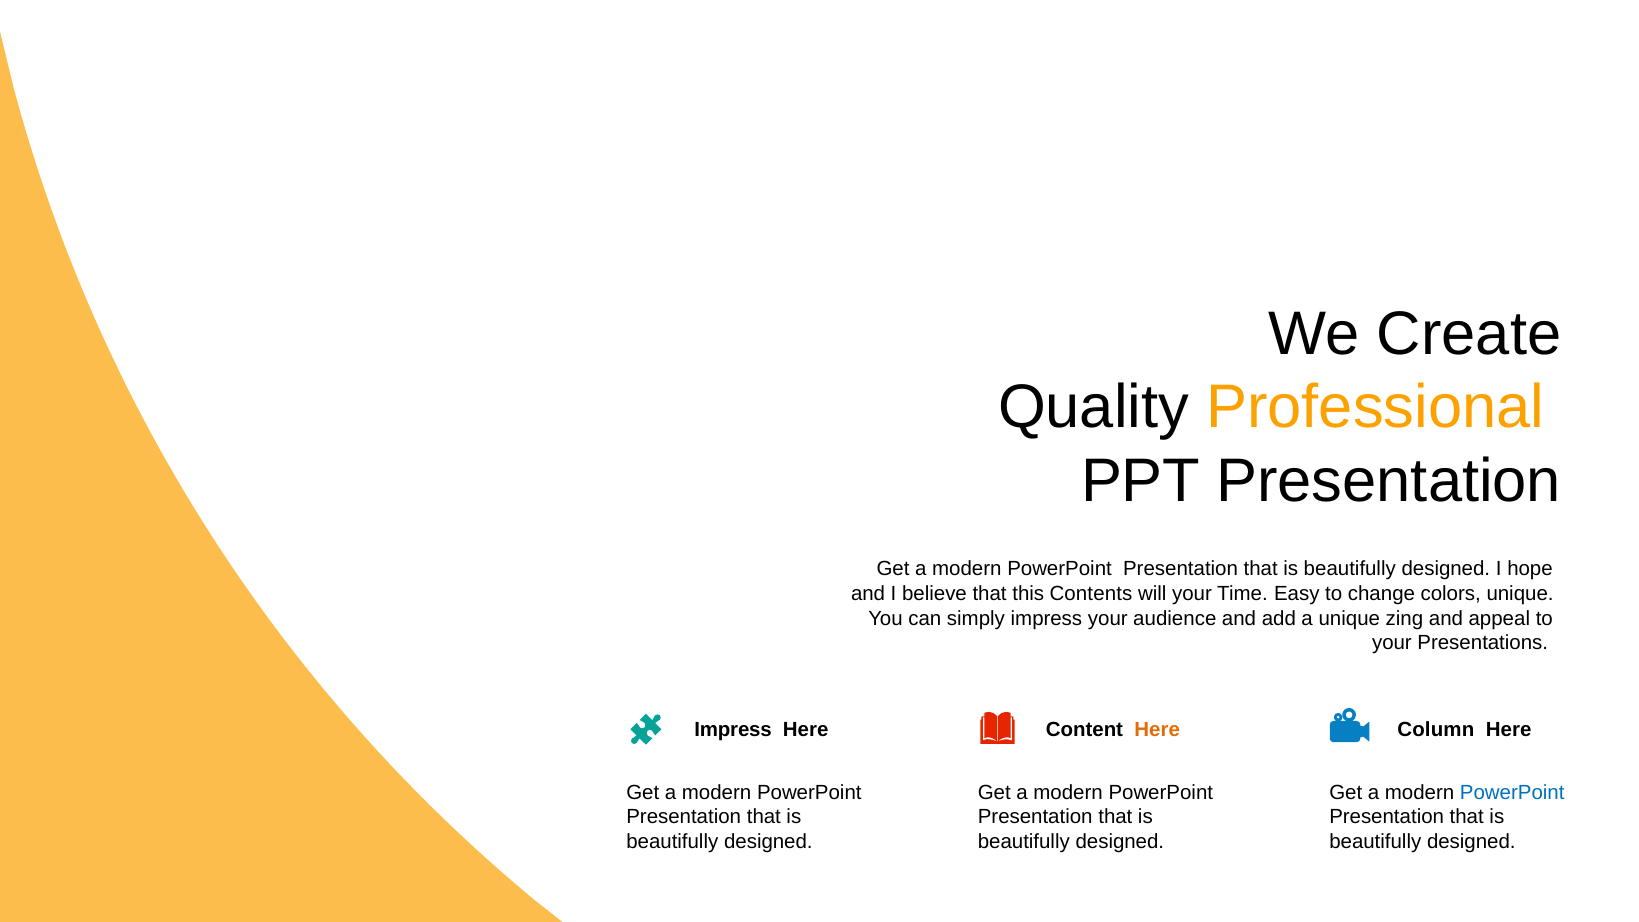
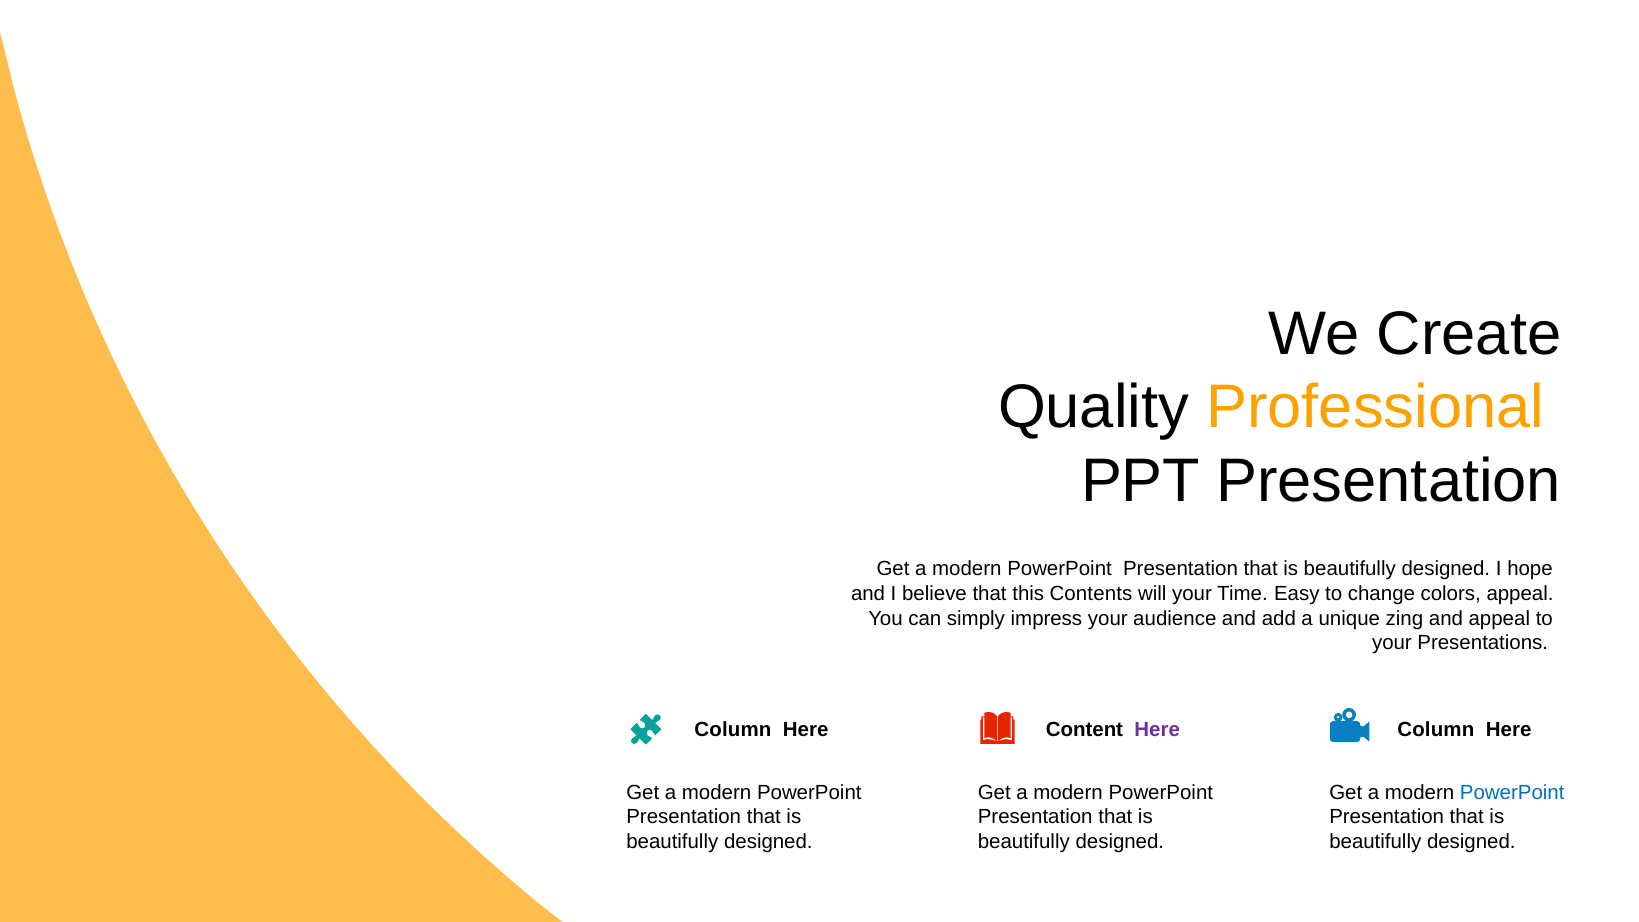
colors unique: unique -> appeal
Impress at (733, 730): Impress -> Column
Here at (1157, 730) colour: orange -> purple
